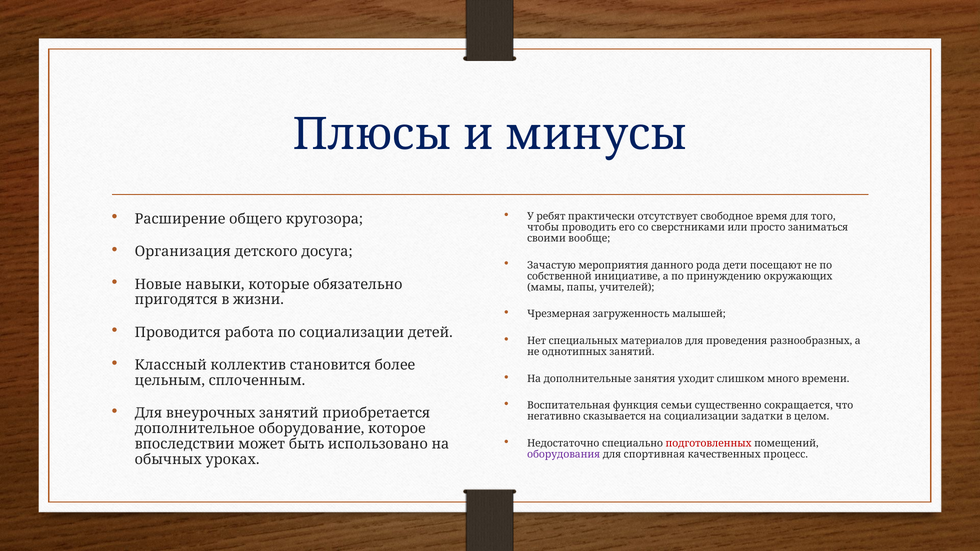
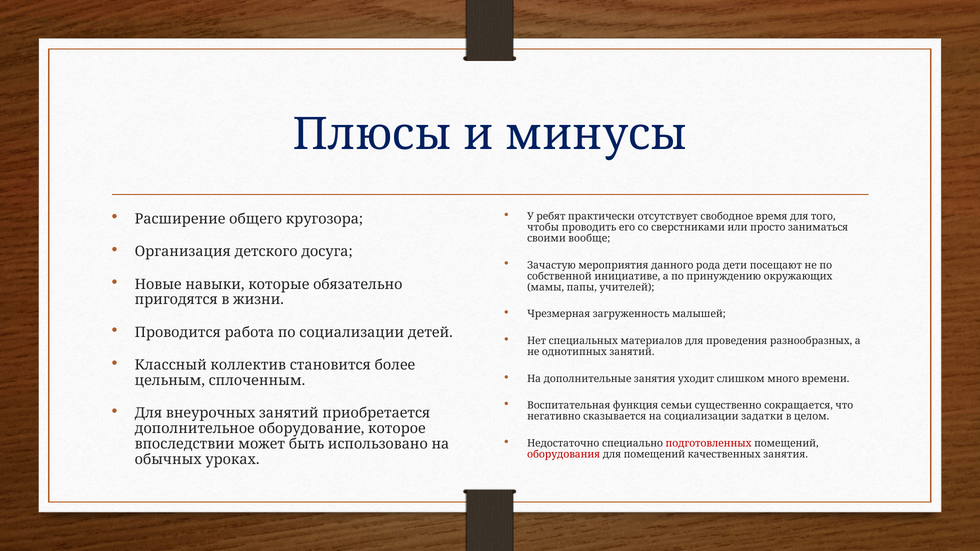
оборудования colour: purple -> red
для спортивная: спортивная -> помещений
качественных процесс: процесс -> занятия
